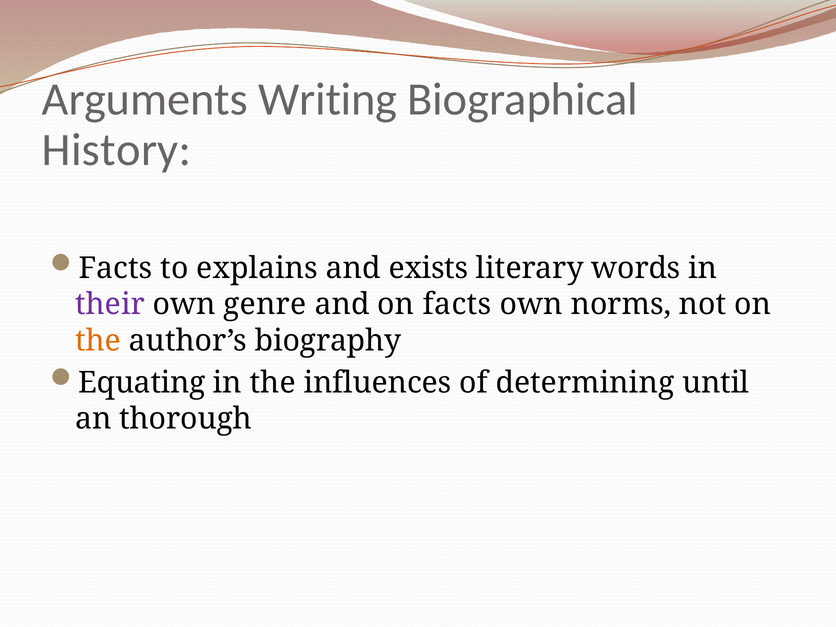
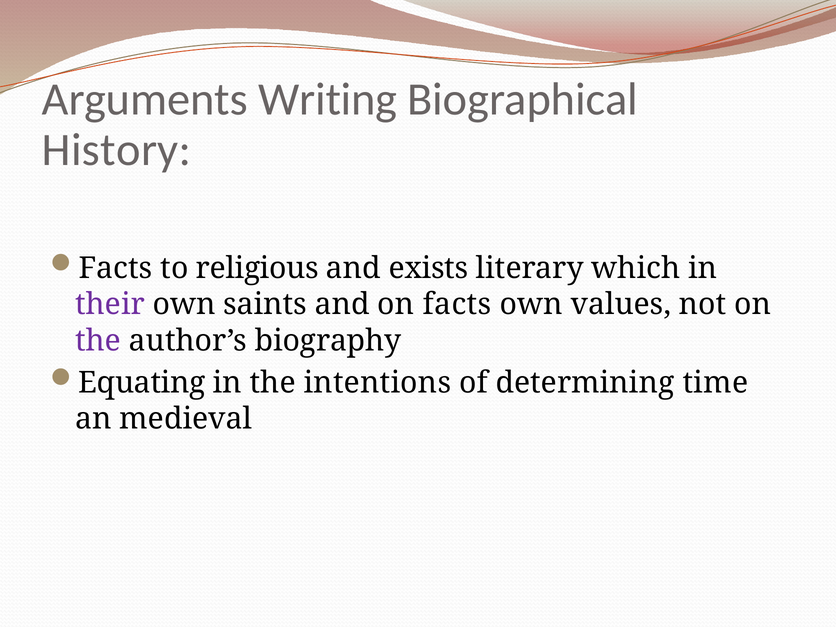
explains: explains -> religious
words: words -> which
genre: genre -> saints
norms: norms -> values
the at (98, 341) colour: orange -> purple
influences: influences -> intentions
until: until -> time
thorough: thorough -> medieval
